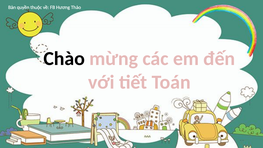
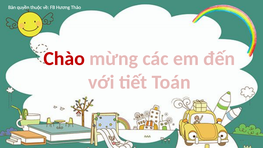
Chào colour: black -> red
